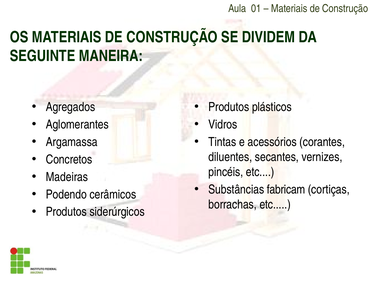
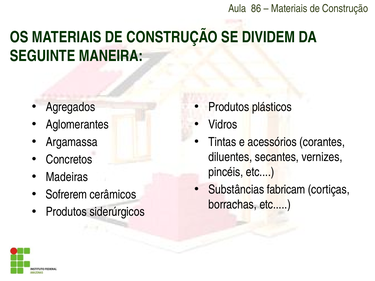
01: 01 -> 86
Podendo: Podendo -> Sofrerem
